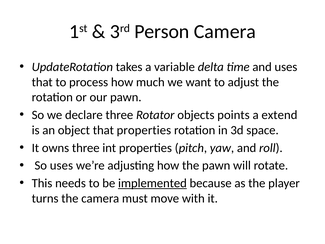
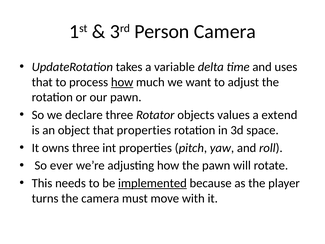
how at (122, 82) underline: none -> present
points: points -> values
So uses: uses -> ever
